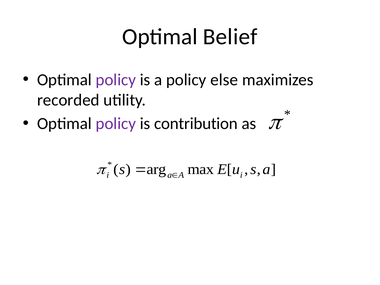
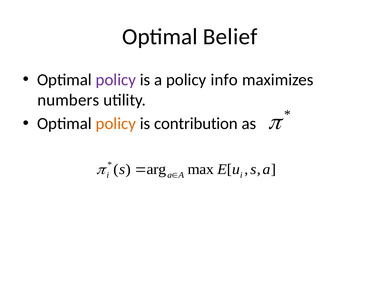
else: else -> info
recorded: recorded -> numbers
policy at (116, 124) colour: purple -> orange
